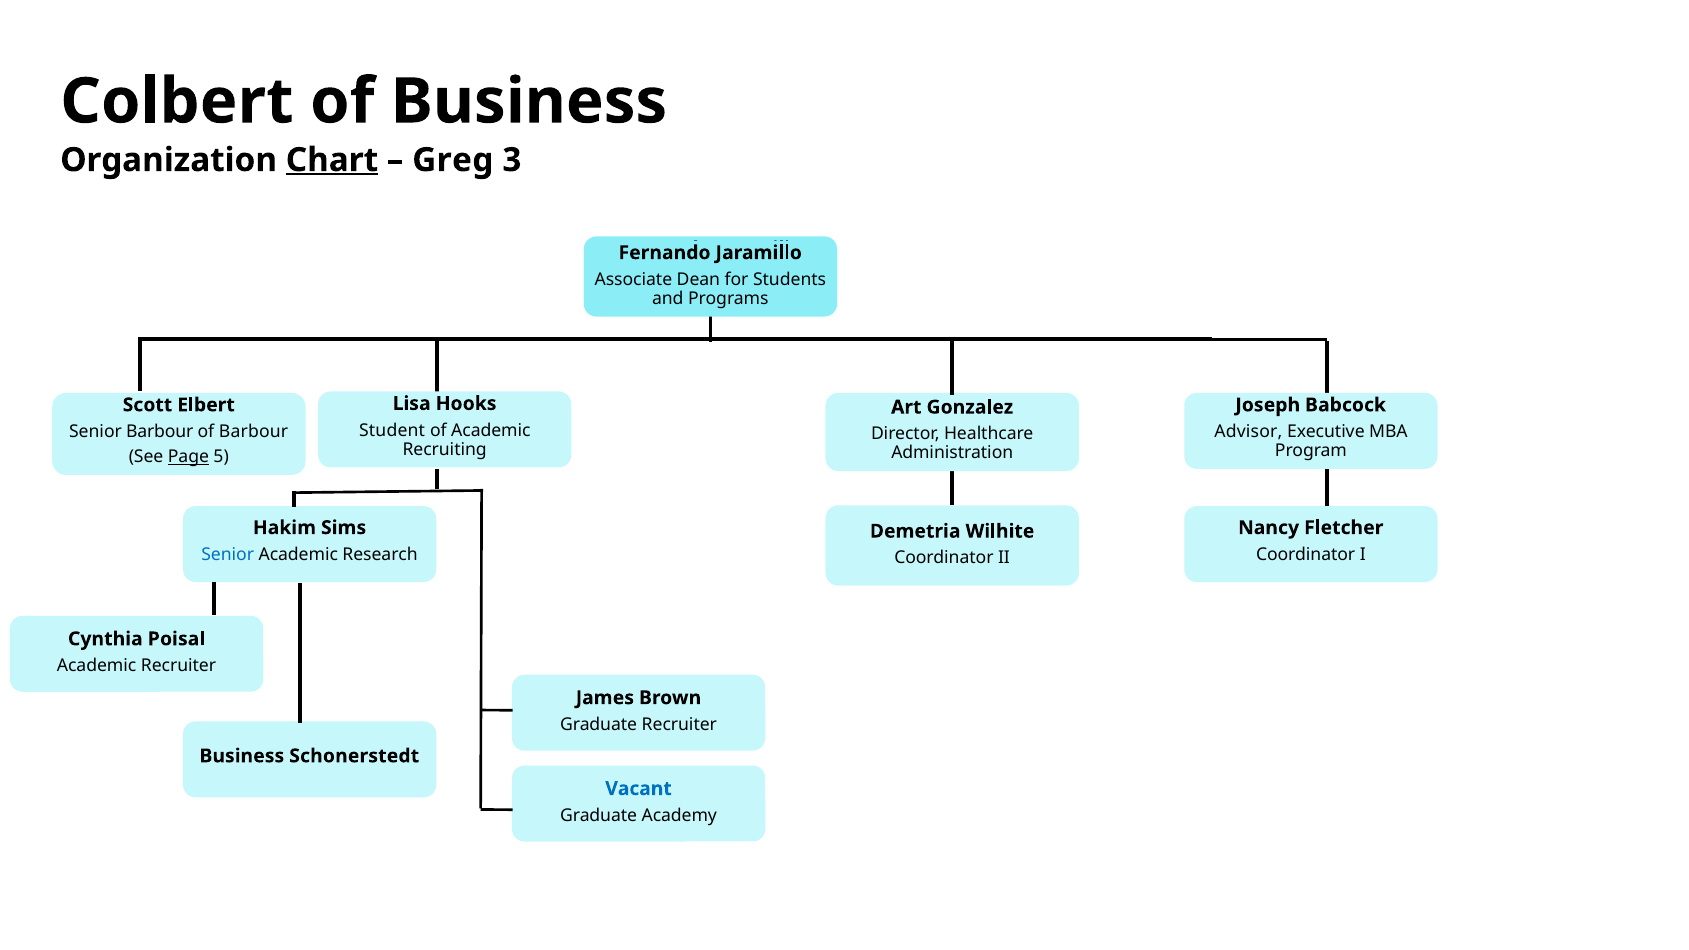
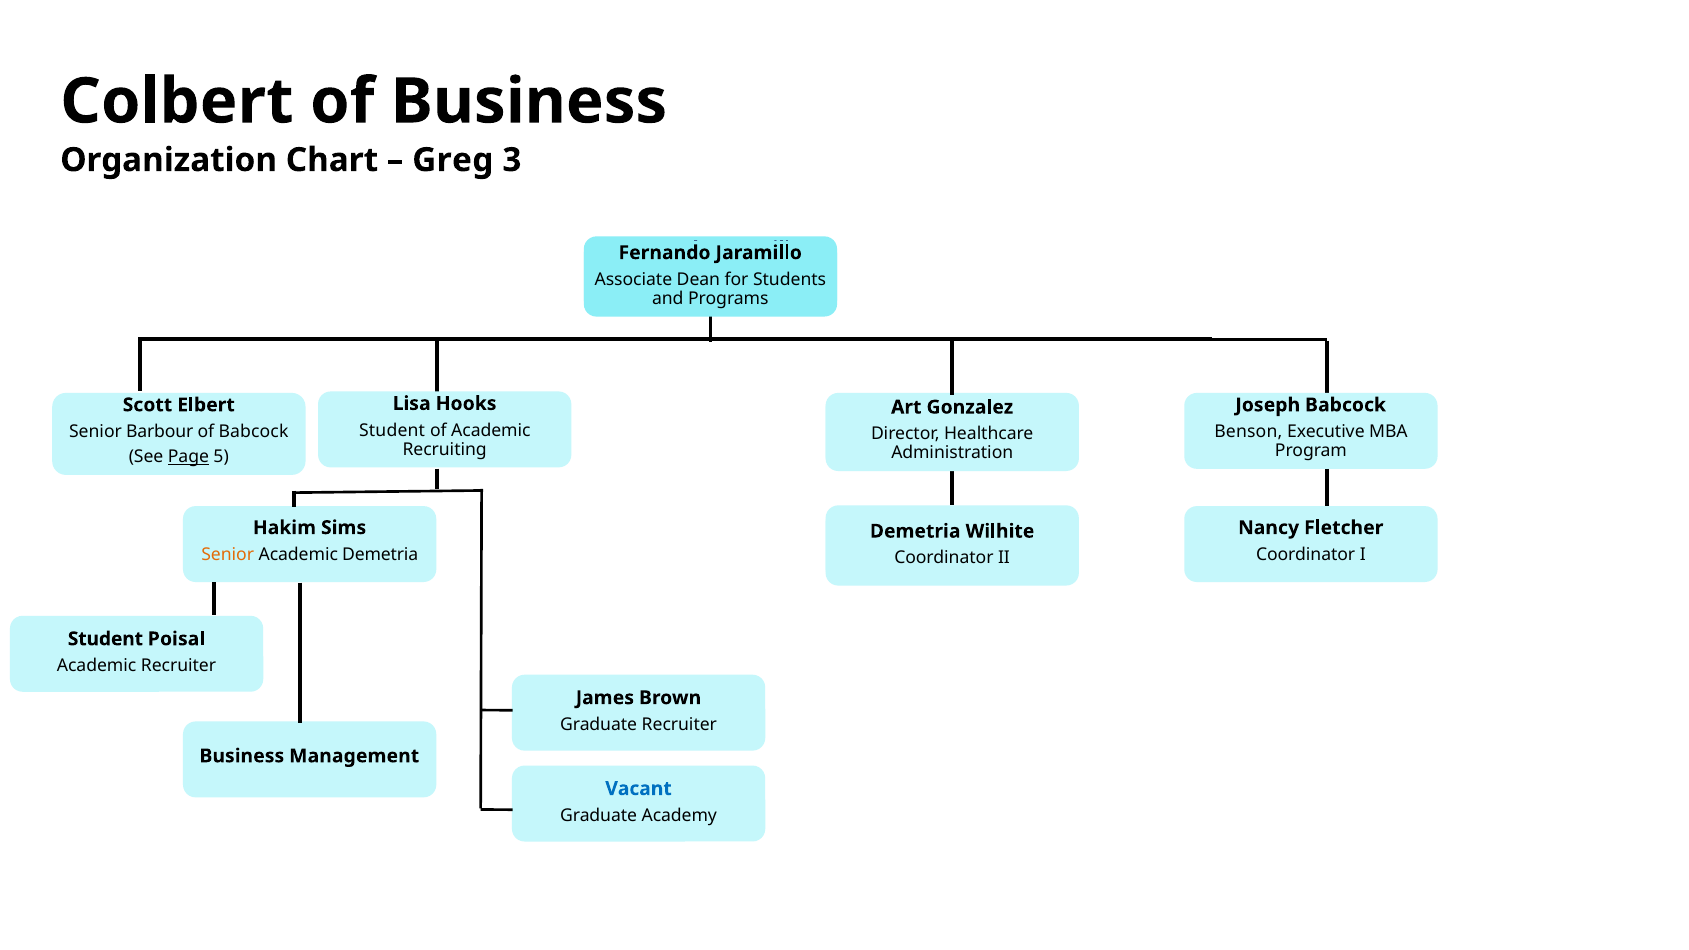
Chart underline: present -> none
of Barbour: Barbour -> Babcock
Advisor: Advisor -> Benson
Senior at (228, 554) colour: blue -> orange
Academic Research: Research -> Demetria
Cynthia at (105, 639): Cynthia -> Student
Schonerstedt: Schonerstedt -> Management
